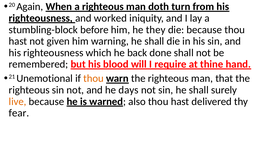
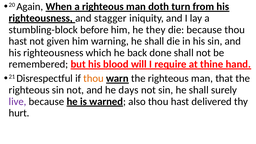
worked: worked -> stagger
Unemotional: Unemotional -> Disrespectful
live colour: orange -> purple
fear: fear -> hurt
